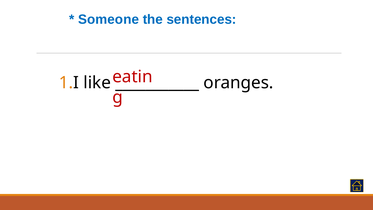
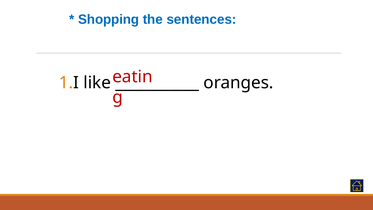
Someone: Someone -> Shopping
